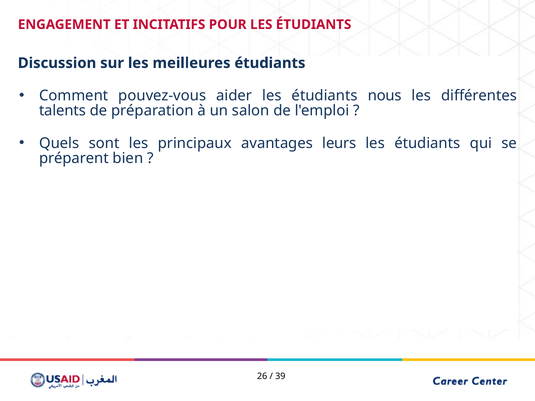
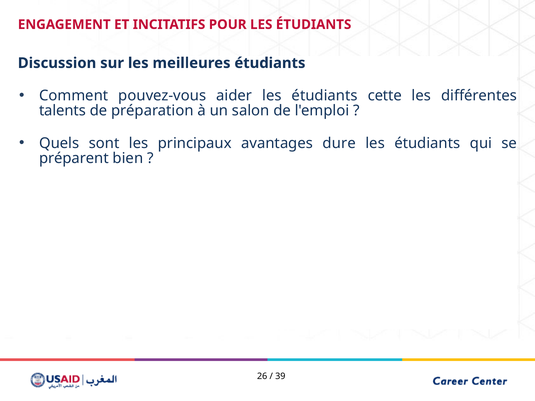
nous: nous -> cette
leurs: leurs -> dure
